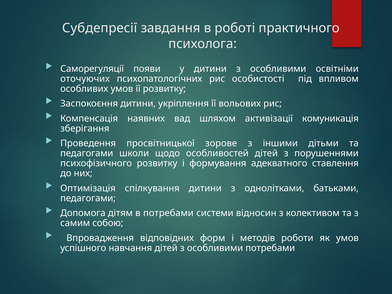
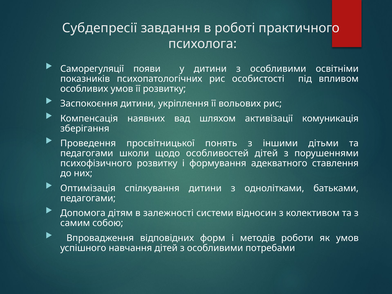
оточуючих: оточуючих -> показників
зорове: зорове -> понять
в потребами: потребами -> залежності
